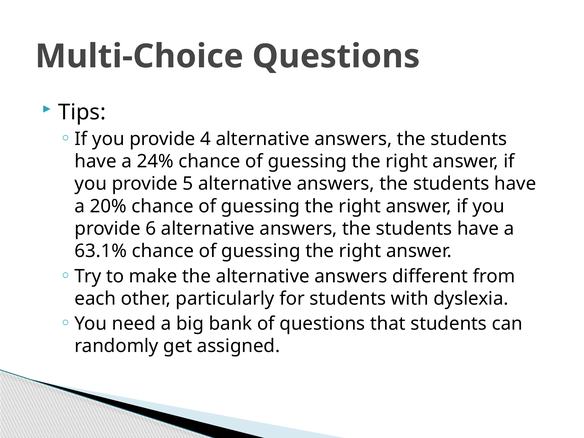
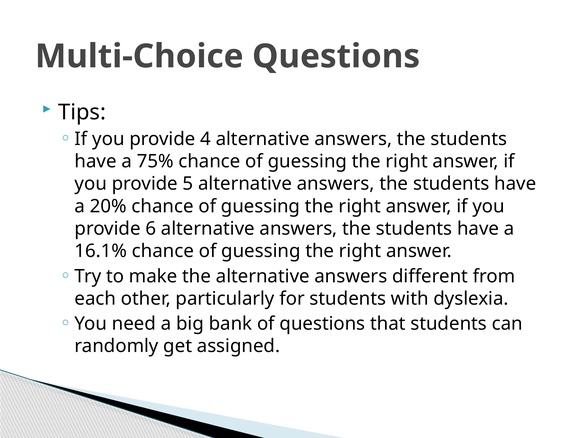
24%: 24% -> 75%
63.1%: 63.1% -> 16.1%
